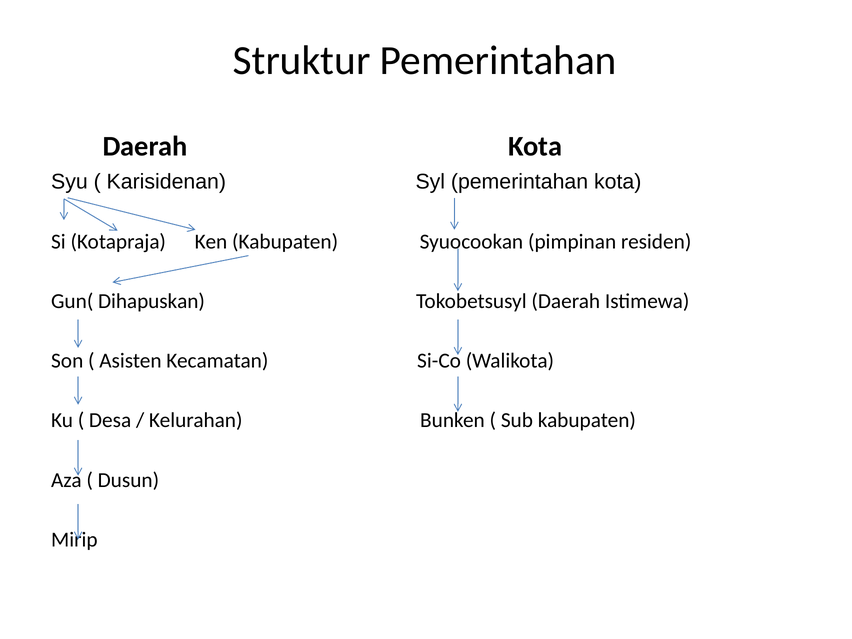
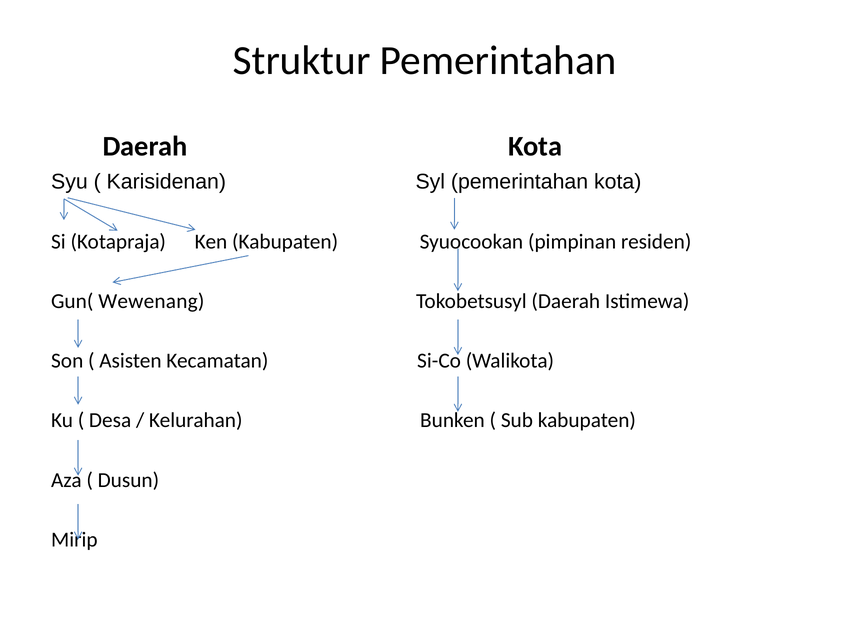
Dihapuskan: Dihapuskan -> Wewenang
